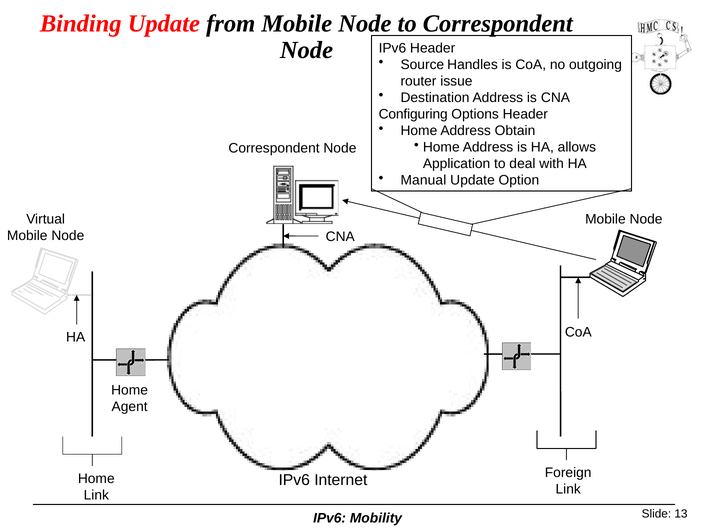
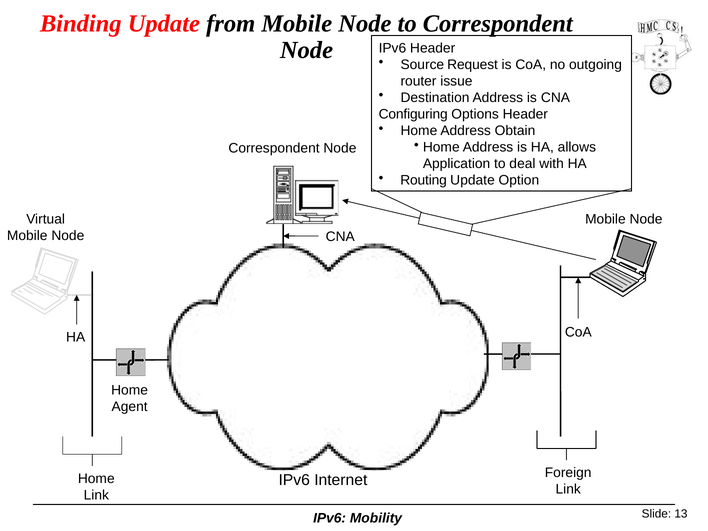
Handles: Handles -> Request
Manual: Manual -> Routing
